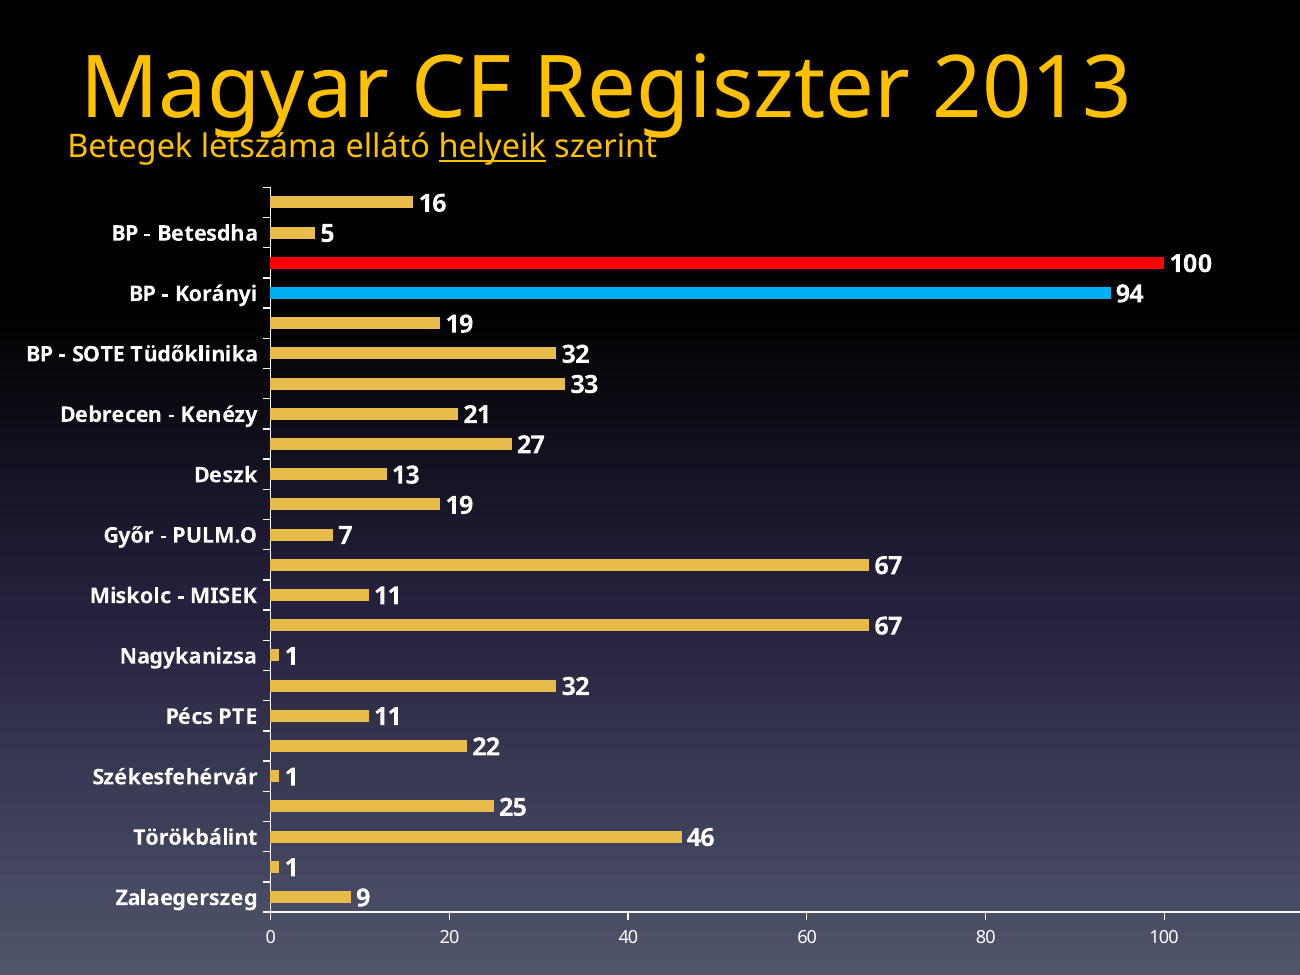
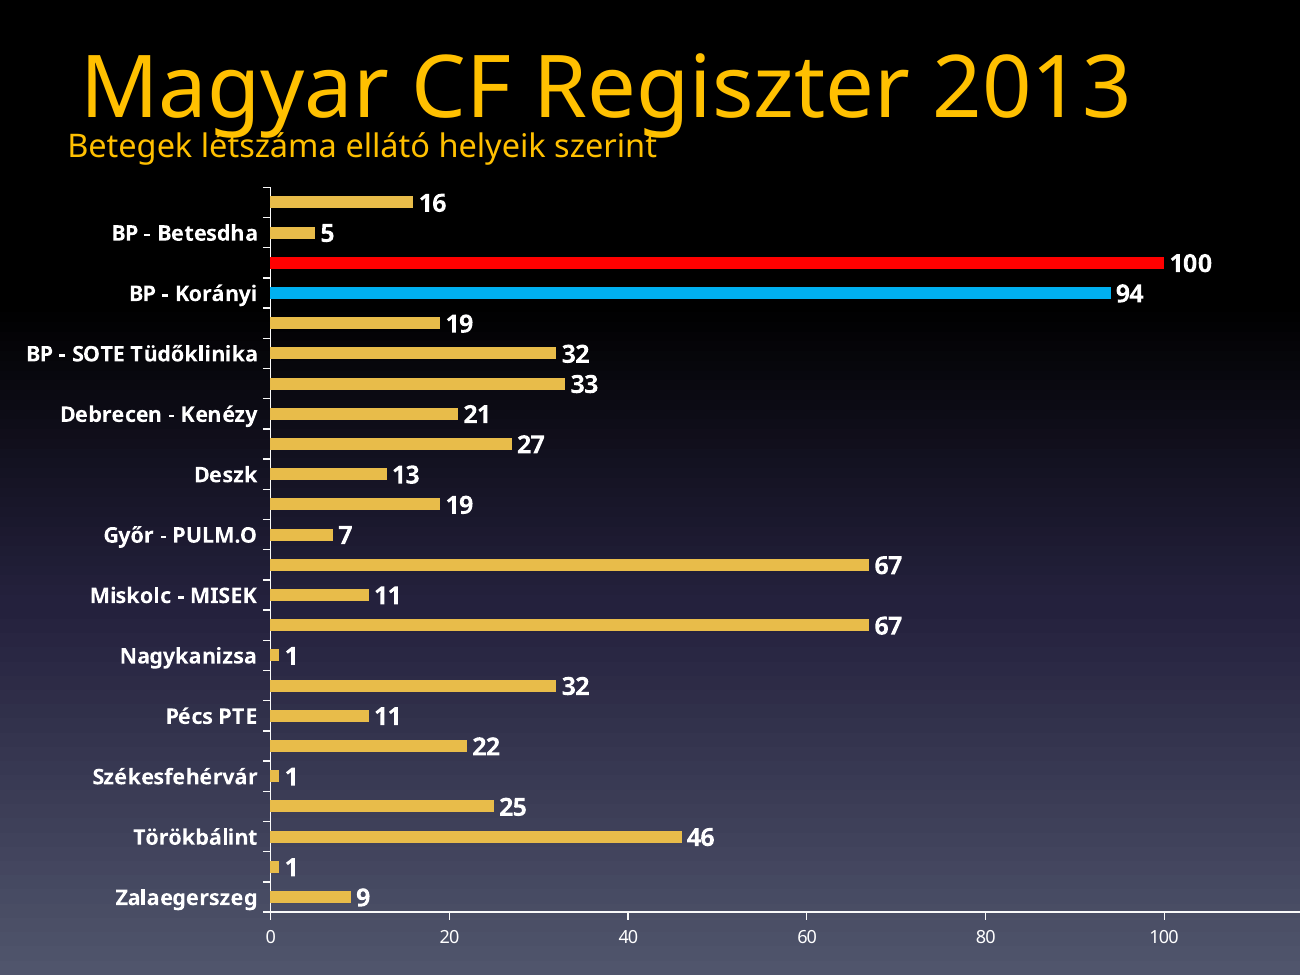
helyeik underline: present -> none
